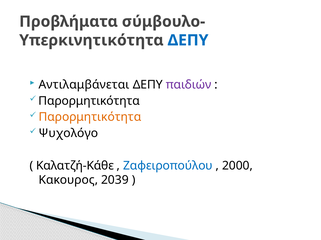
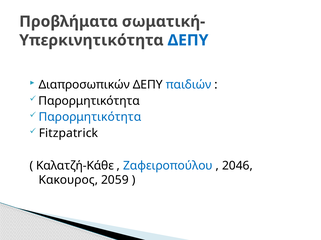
σύμβουλο-: σύμβουλο- -> σωματική-
Αντιλαμβάνεται: Αντιλαμβάνεται -> Διαπροσωπικών
παιδιών colour: purple -> blue
Παρορμητικότητα at (90, 117) colour: orange -> blue
Ψυχολόγο: Ψυχολόγο -> Fitzpatrick
2000: 2000 -> 2046
2039: 2039 -> 2059
